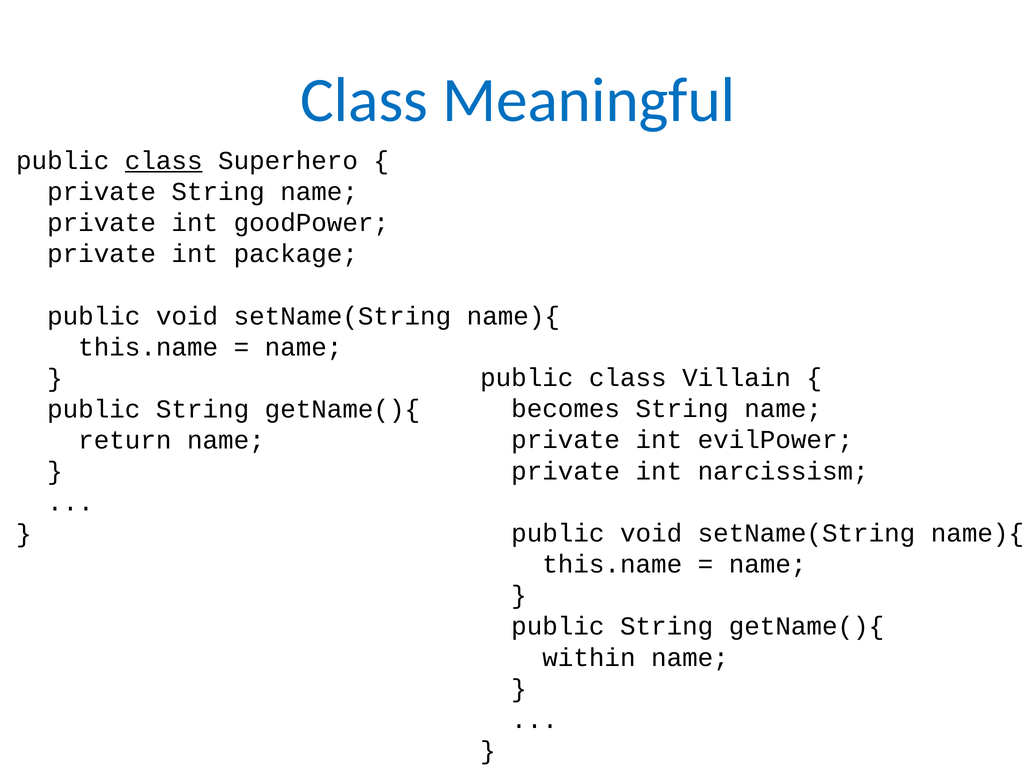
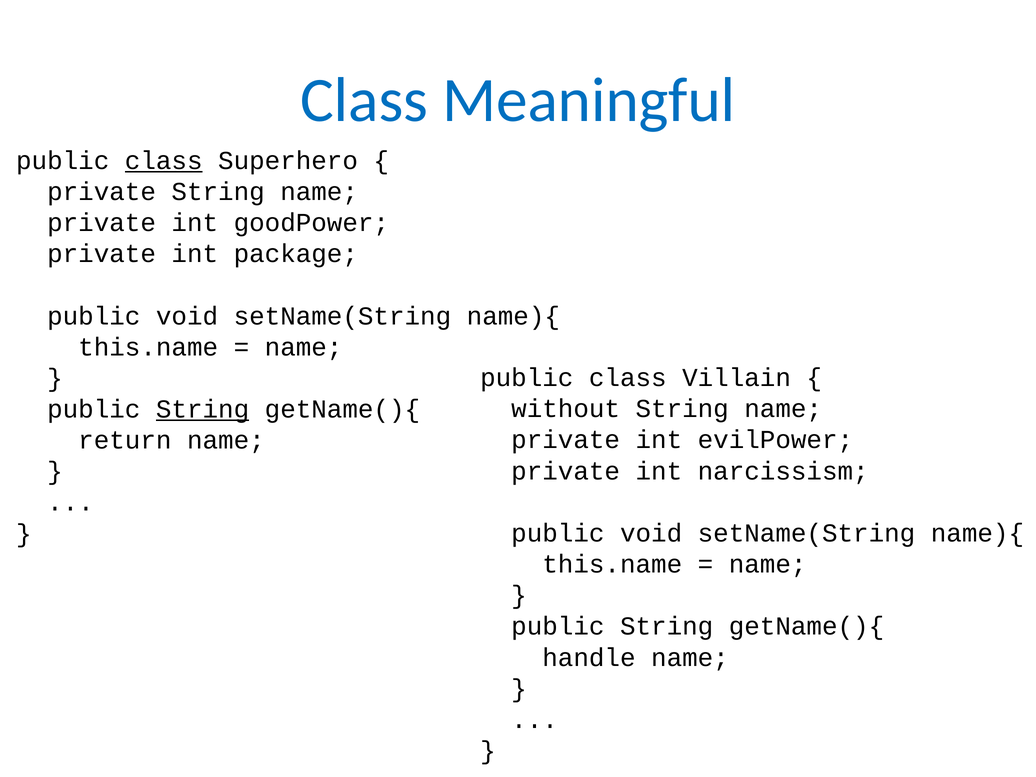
becomes: becomes -> without
String at (203, 409) underline: none -> present
within: within -> handle
